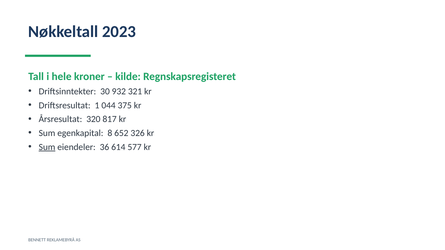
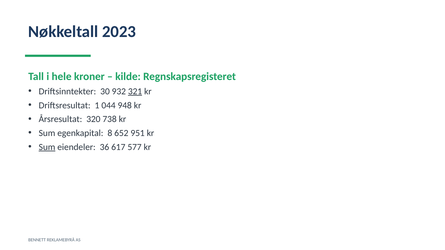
321 underline: none -> present
375: 375 -> 948
817: 817 -> 738
326: 326 -> 951
614: 614 -> 617
